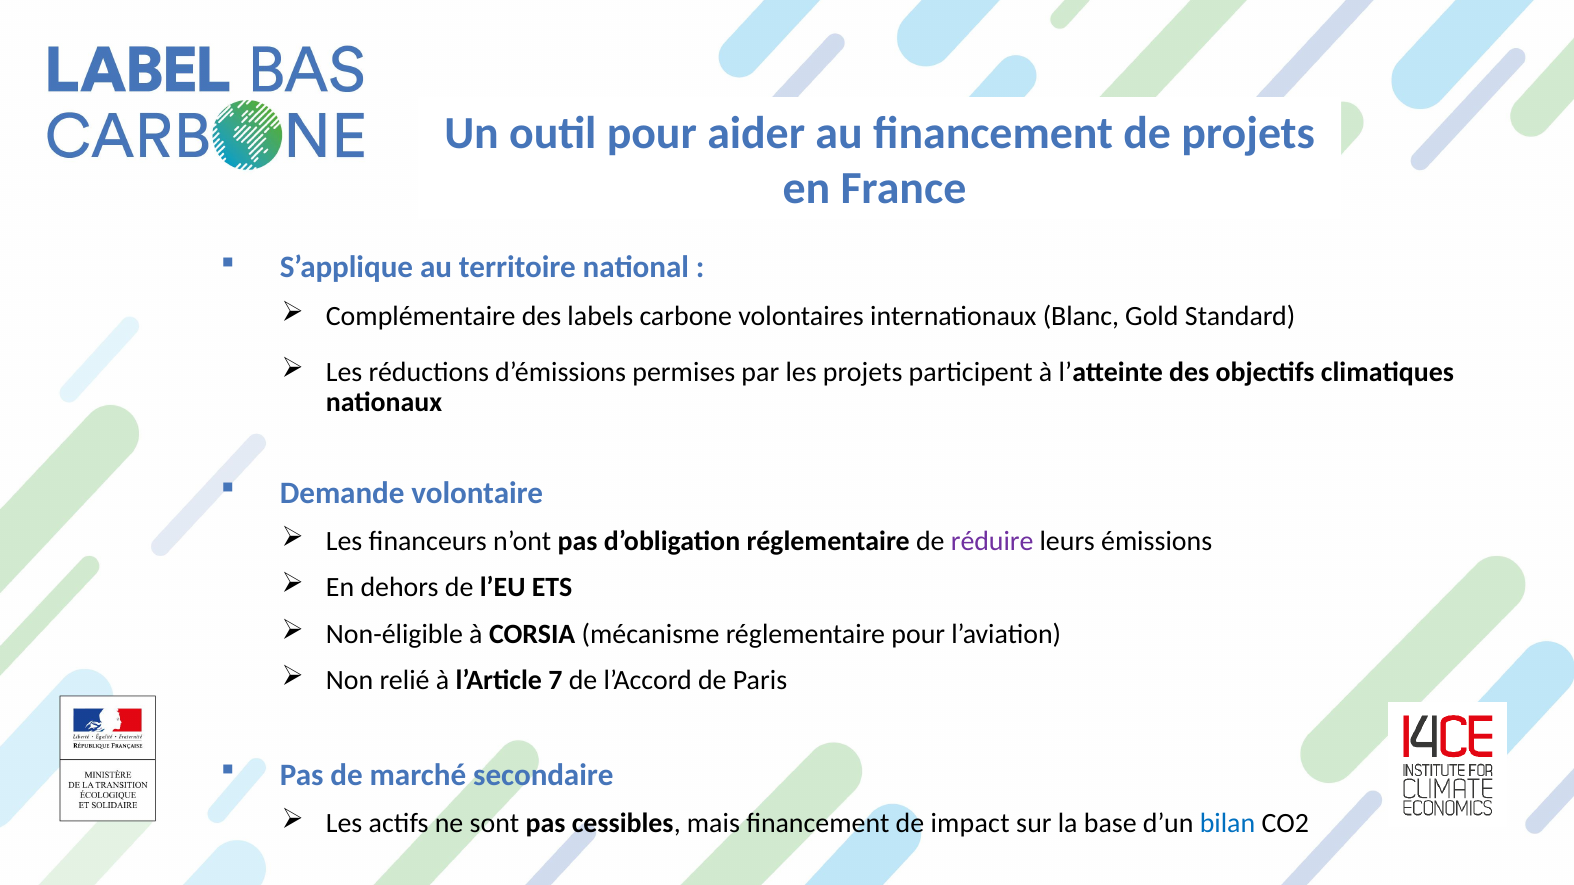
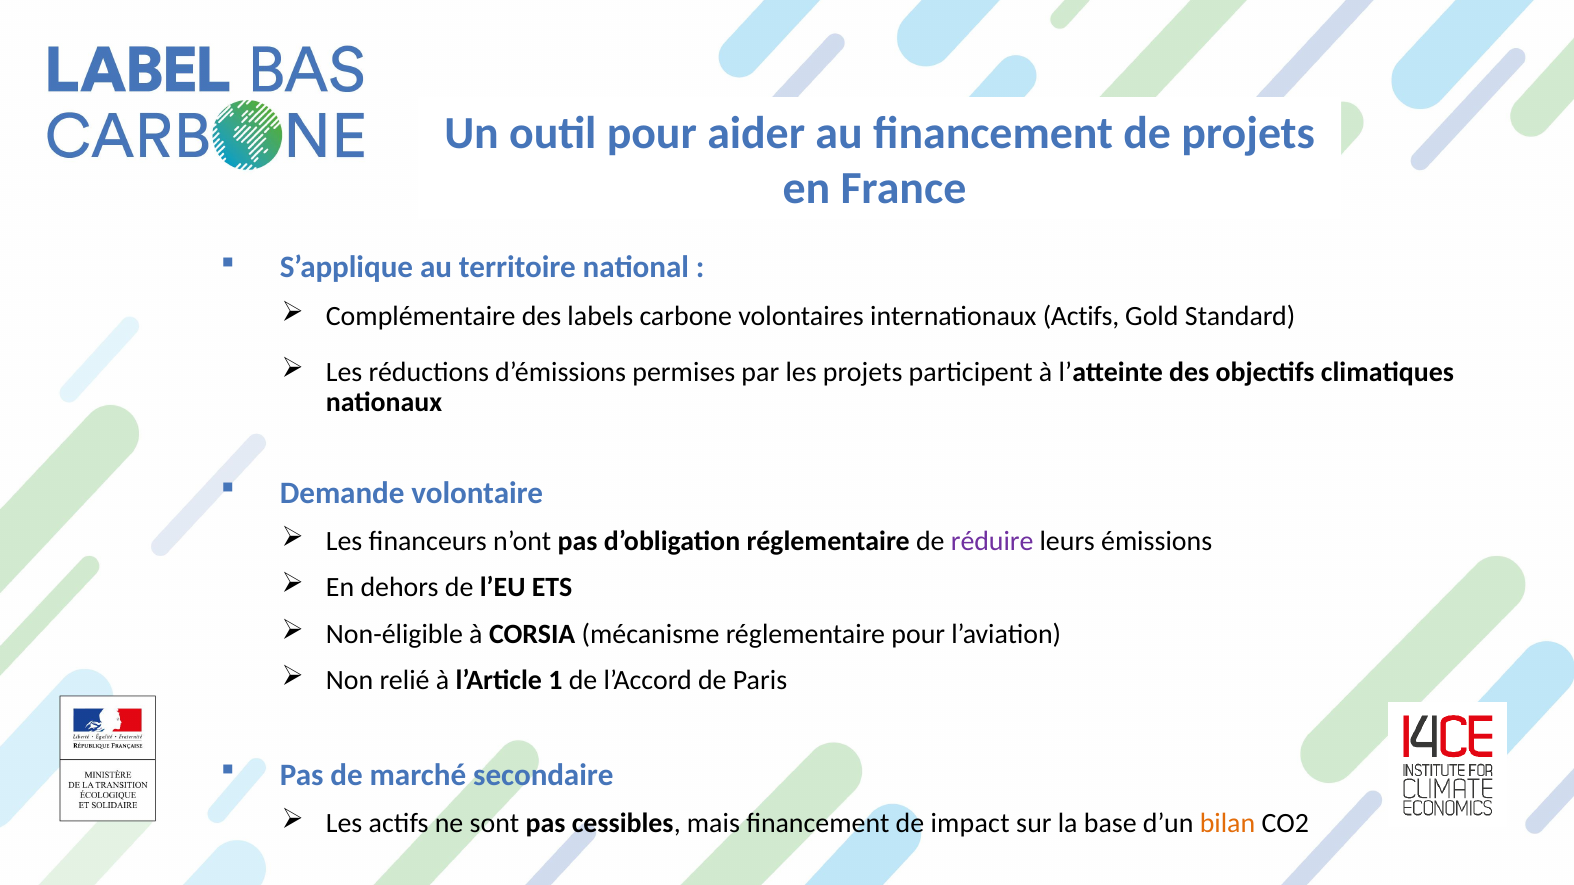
internationaux Blanc: Blanc -> Actifs
7: 7 -> 1
bilan colour: blue -> orange
